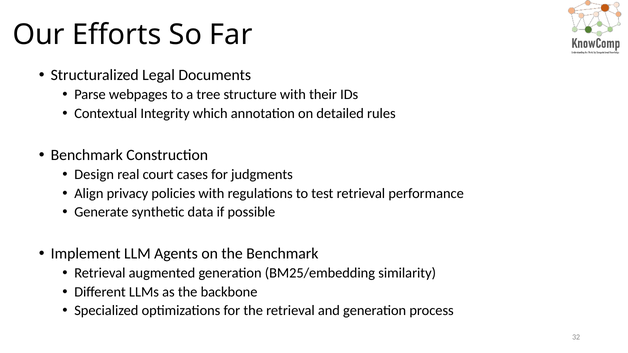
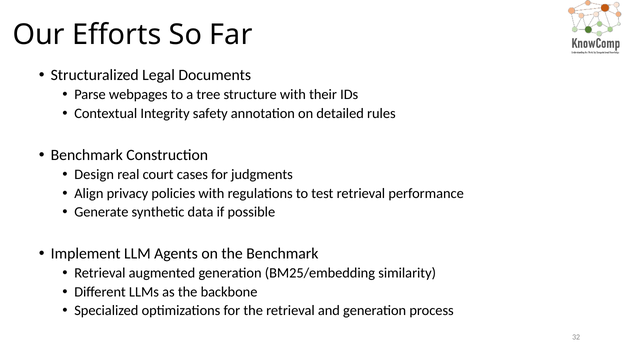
which: which -> safety
